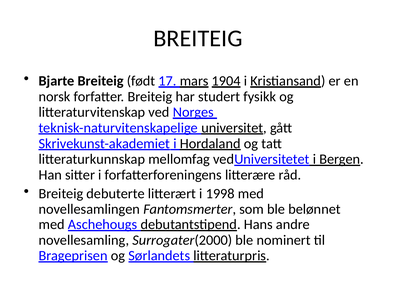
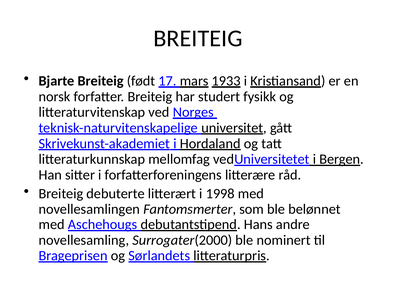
1904: 1904 -> 1933
